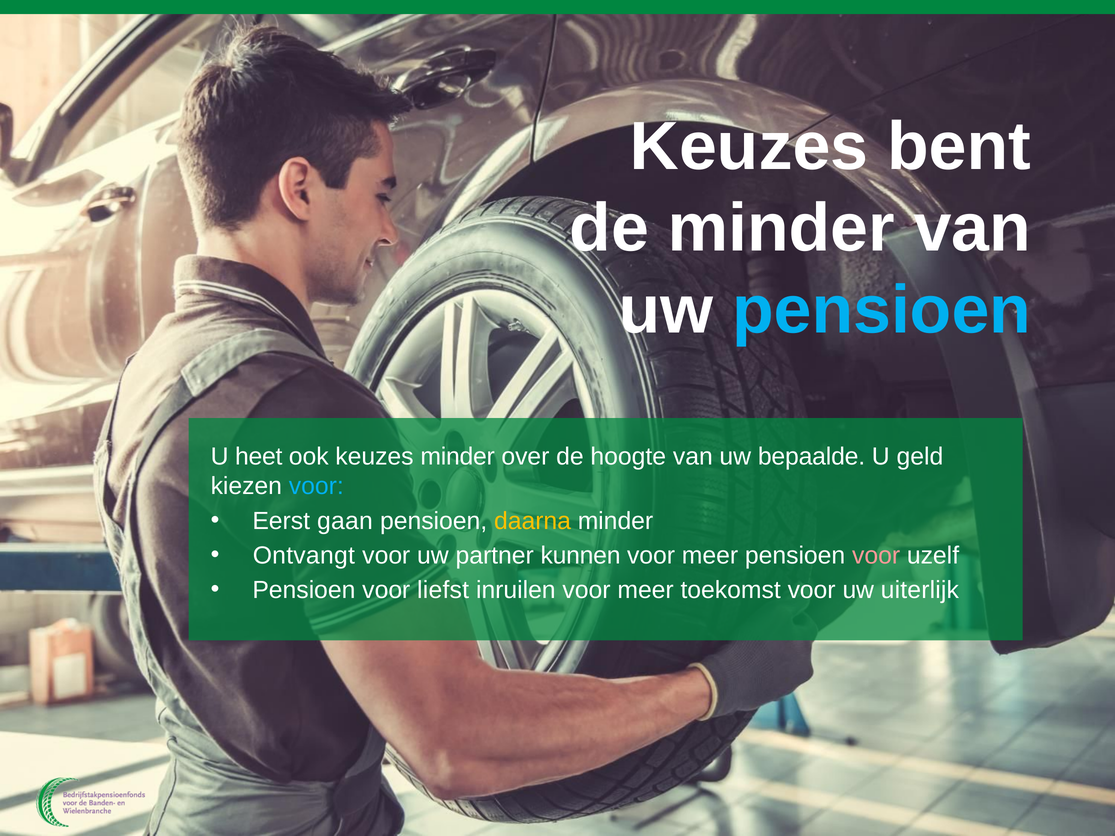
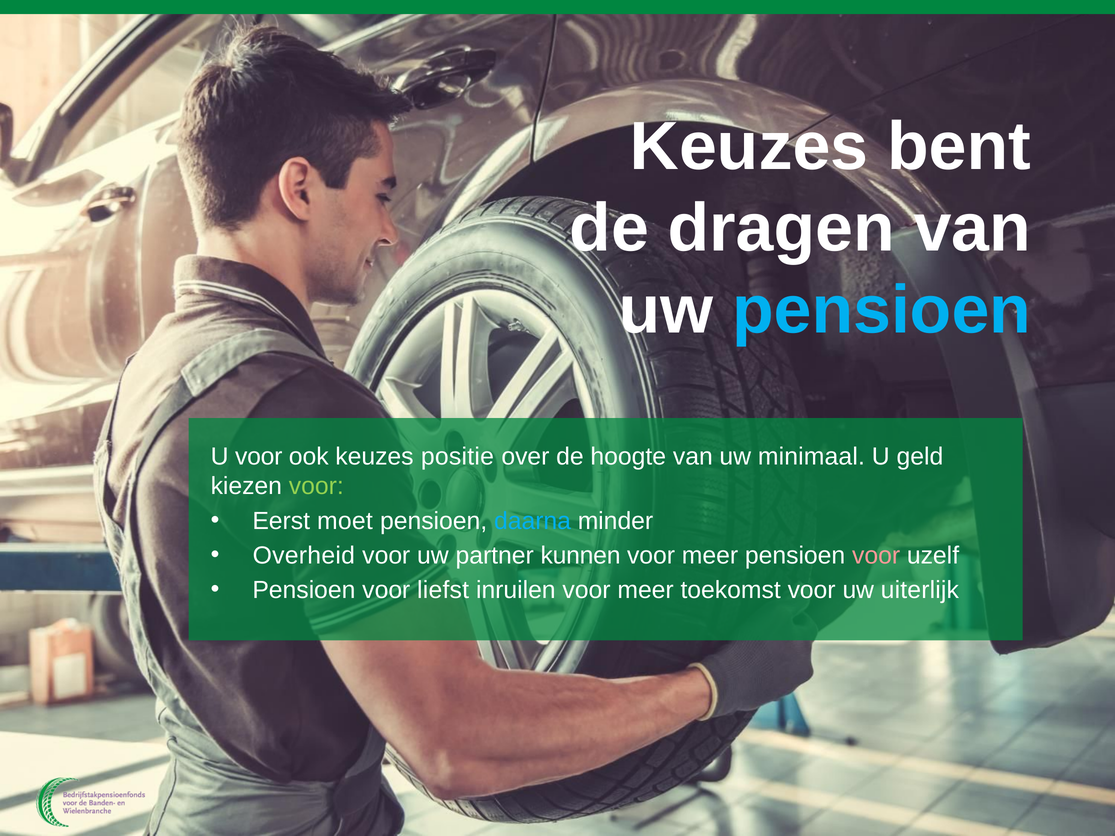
de minder: minder -> dragen
U heet: heet -> voor
keuzes minder: minder -> positie
bepaalde: bepaalde -> minimaal
voor at (316, 486) colour: light blue -> light green
gaan: gaan -> moet
daarna colour: yellow -> light blue
Ontvangt: Ontvangt -> Overheid
